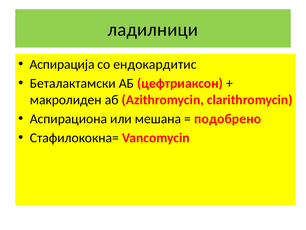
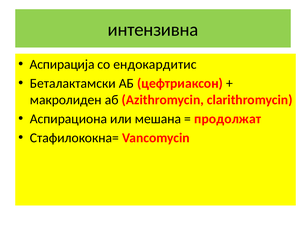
ладилници: ладилници -> интензивна
подобрено: подобрено -> продолжат
